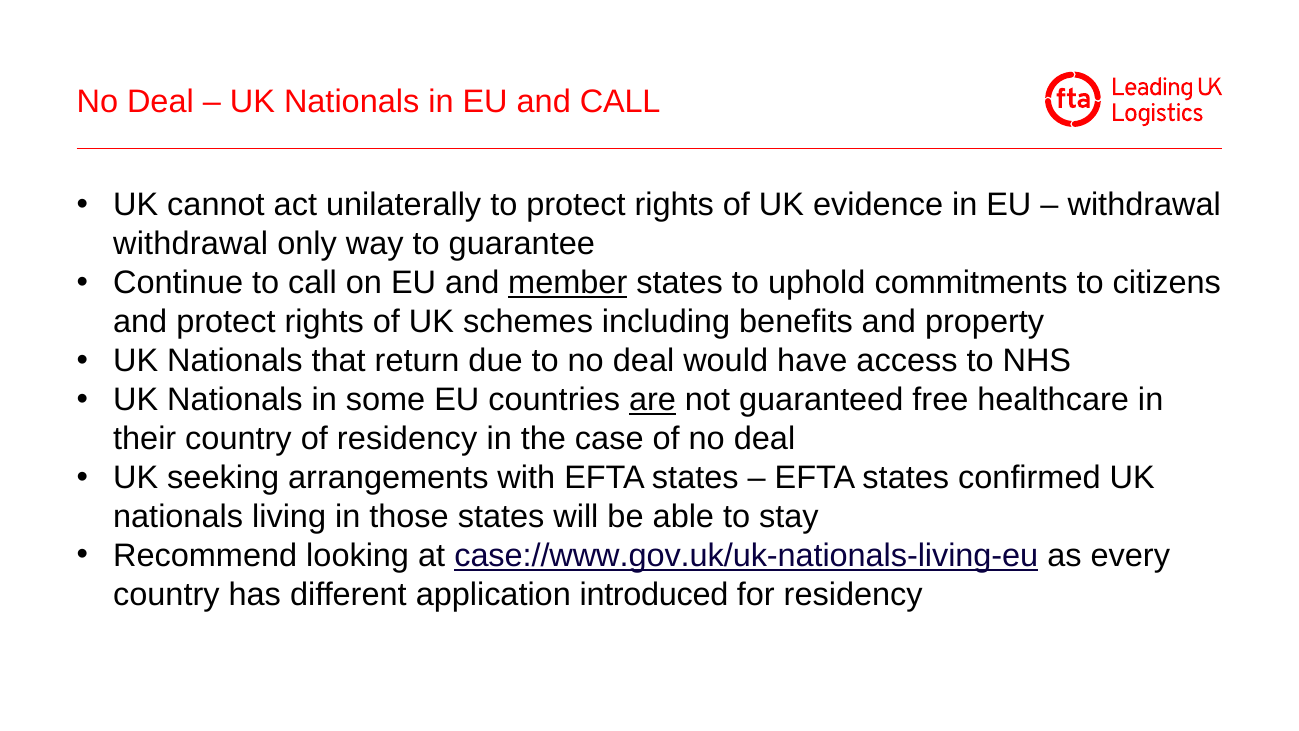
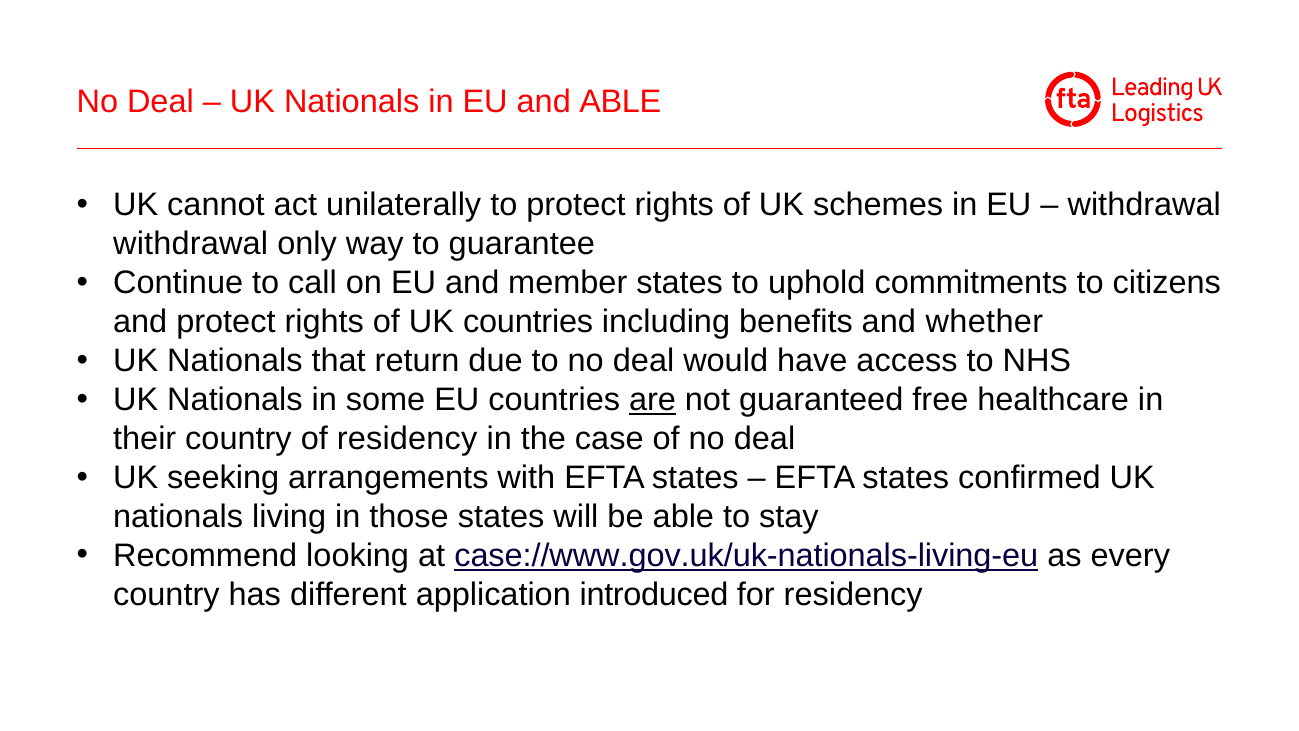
and CALL: CALL -> ABLE
evidence: evidence -> schemes
member underline: present -> none
UK schemes: schemes -> countries
property: property -> whether
